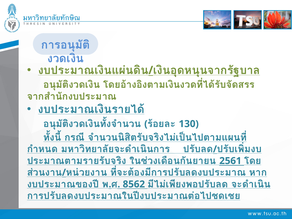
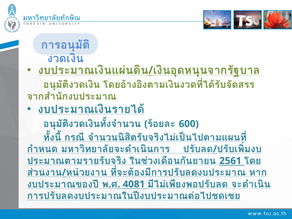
130: 130 -> 600
8562: 8562 -> 4081
